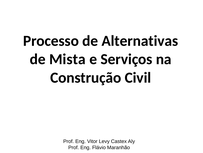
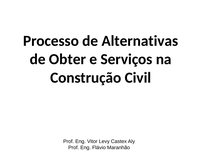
Mista: Mista -> Obter
